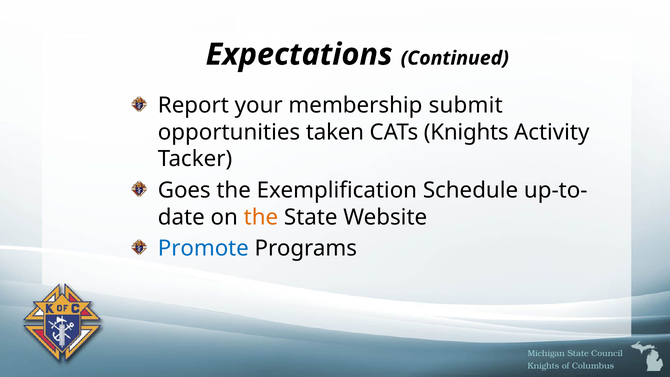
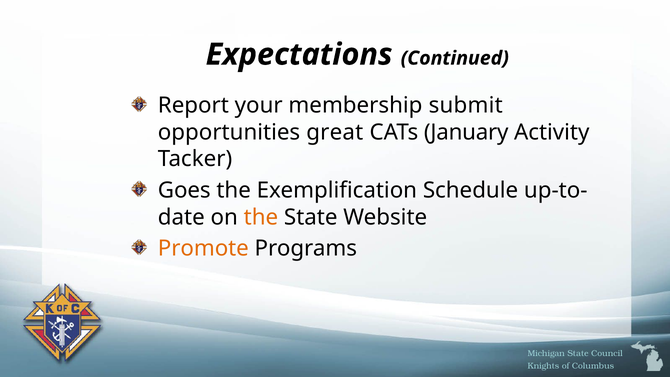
taken: taken -> great
CATs Knights: Knights -> January
Promote colour: blue -> orange
